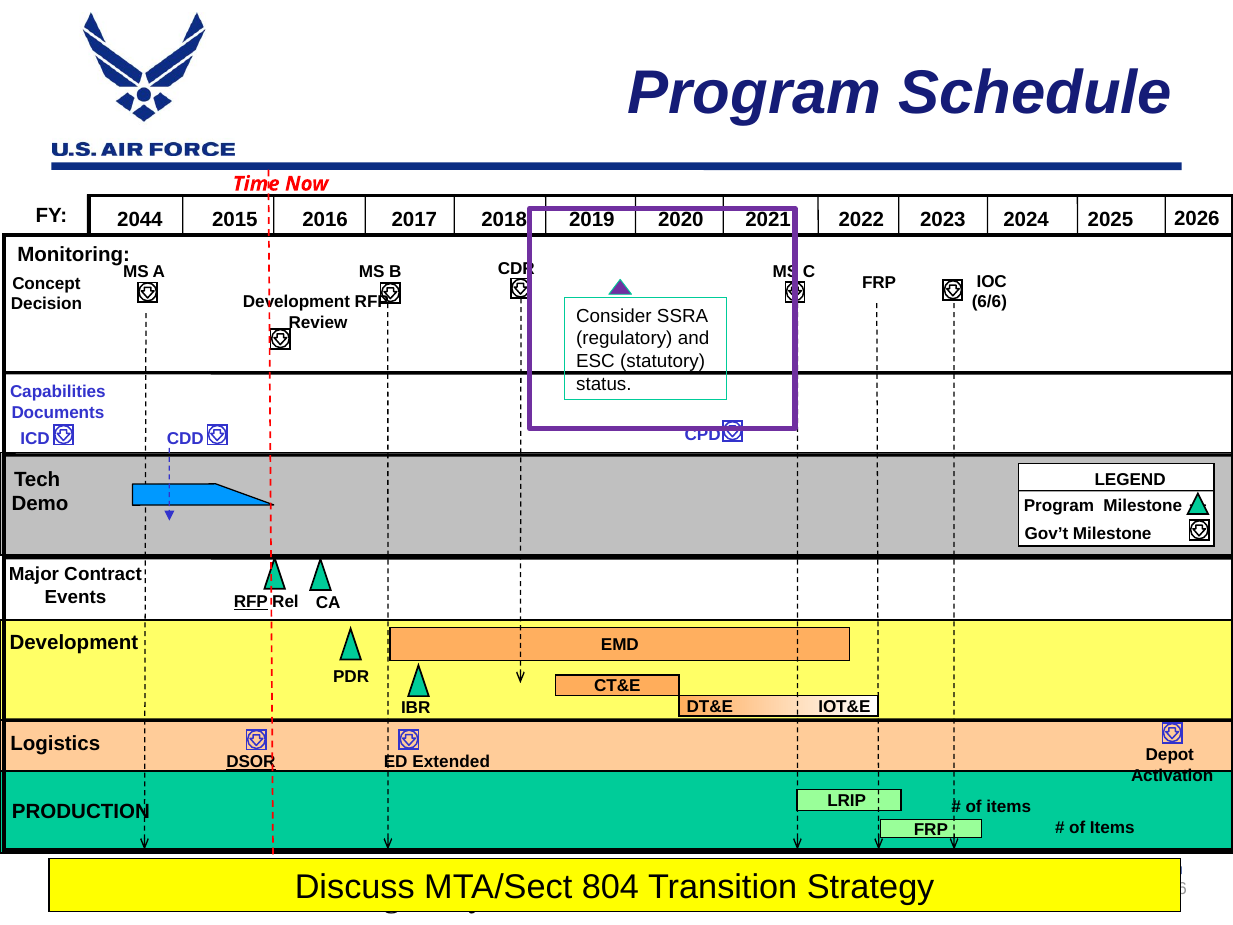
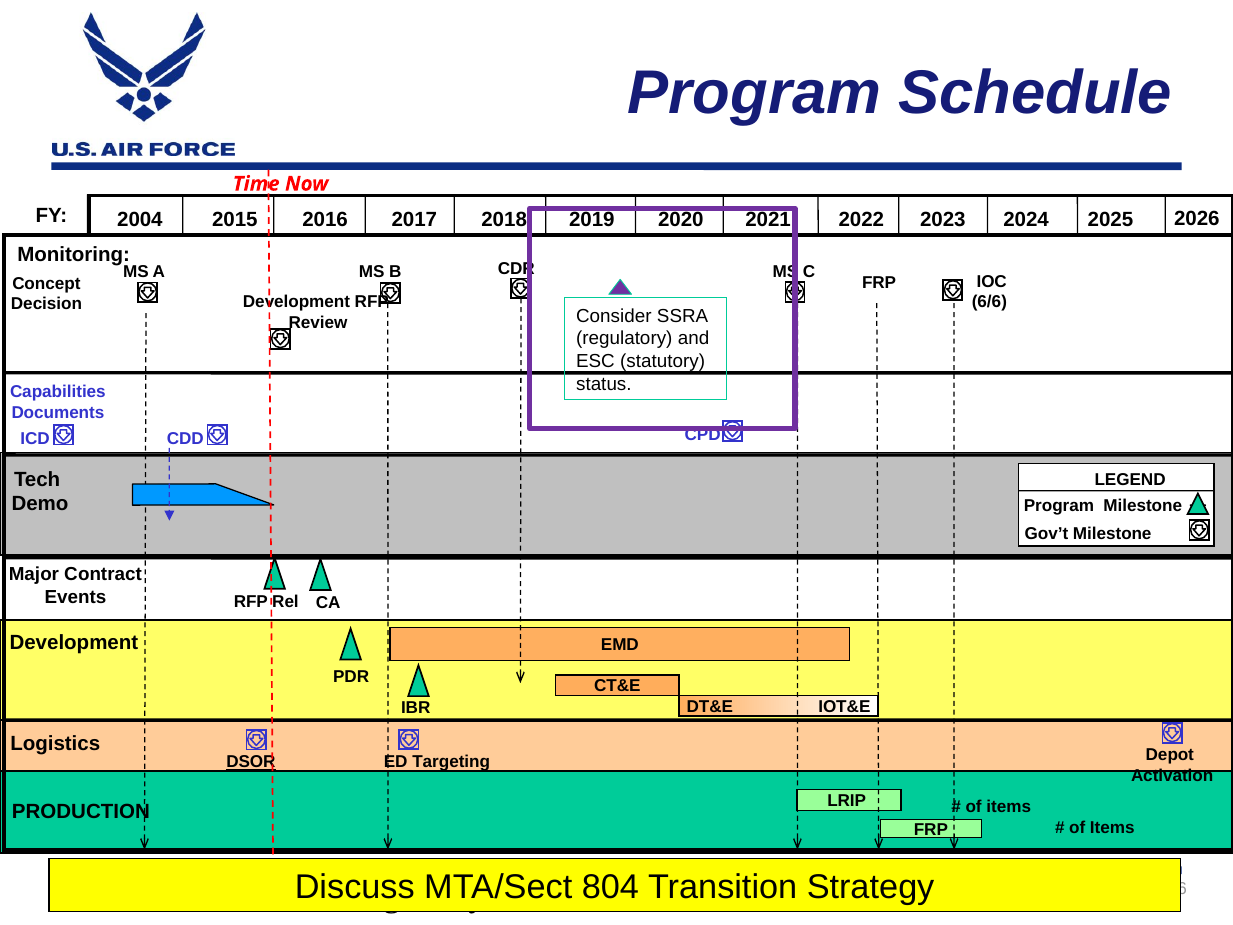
2044: 2044 -> 2004
RFP at (251, 602) underline: present -> none
Extended: Extended -> Targeting
